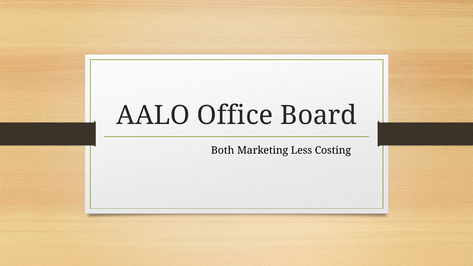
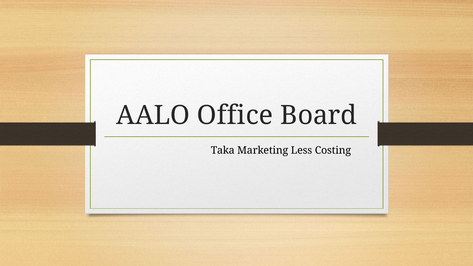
Both: Both -> Taka
